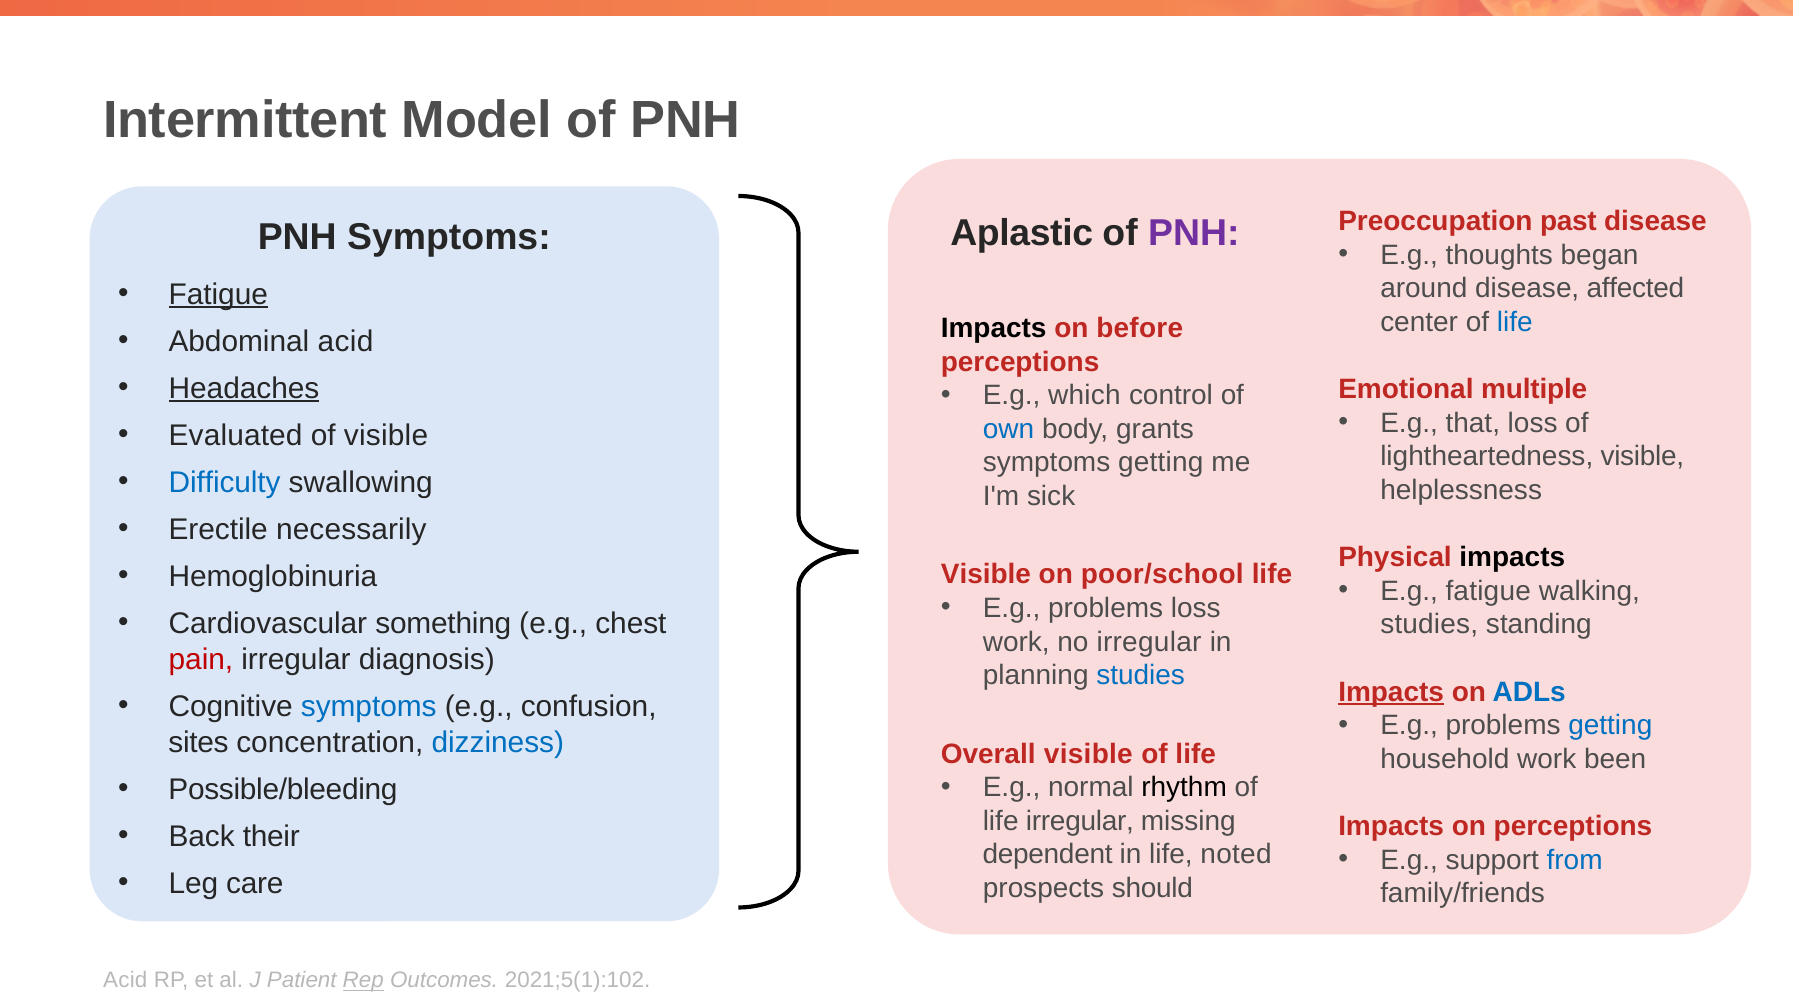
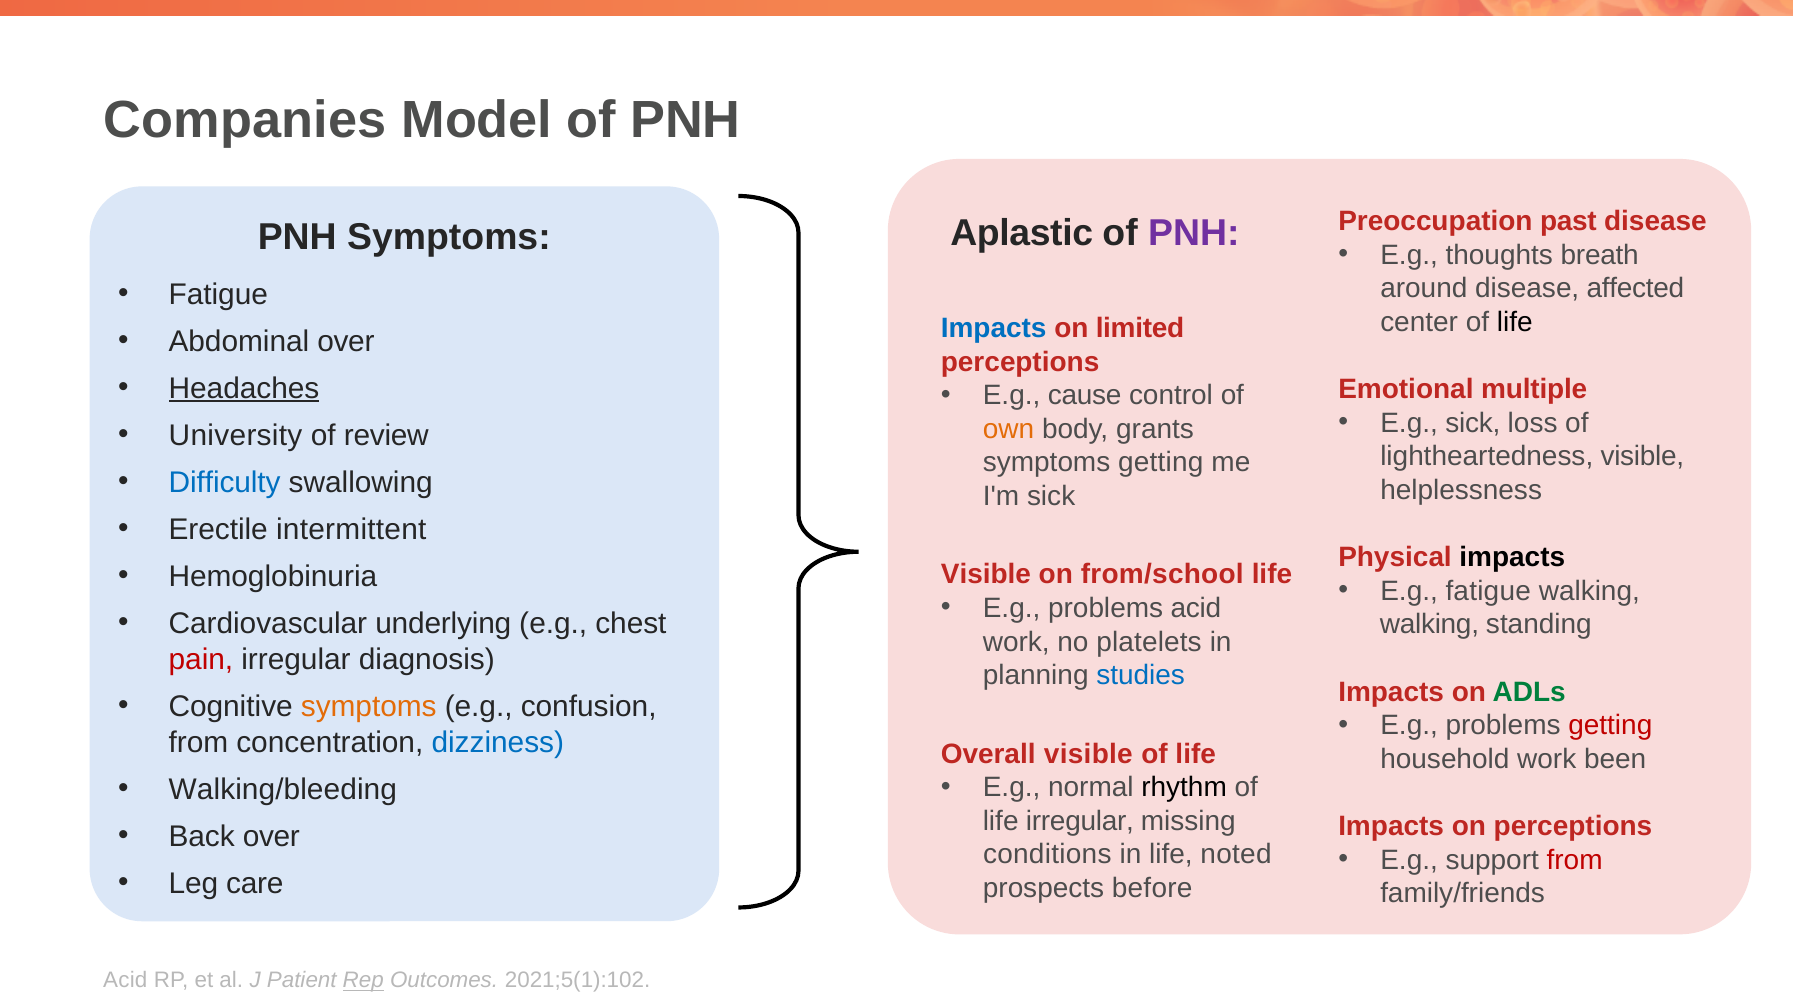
Intermittent: Intermittent -> Companies
began: began -> breath
Fatigue at (218, 295) underline: present -> none
life at (1515, 322) colour: blue -> black
Impacts at (994, 328) colour: black -> blue
before: before -> limited
Abdominal acid: acid -> over
which: which -> cause
E.g that: that -> sick
own colour: blue -> orange
Evaluated: Evaluated -> University
of visible: visible -> review
necessarily: necessarily -> intermittent
poor/school: poor/school -> from/school
problems loss: loss -> acid
something: something -> underlying
studies at (1429, 625): studies -> walking
no irregular: irregular -> platelets
Impacts at (1391, 692) underline: present -> none
ADLs colour: blue -> green
symptoms at (369, 707) colour: blue -> orange
getting at (1610, 726) colour: blue -> red
sites at (199, 743): sites -> from
Possible/bleeding: Possible/bleeding -> Walking/bleeding
Back their: their -> over
dependent: dependent -> conditions
from at (1575, 860) colour: blue -> red
should: should -> before
